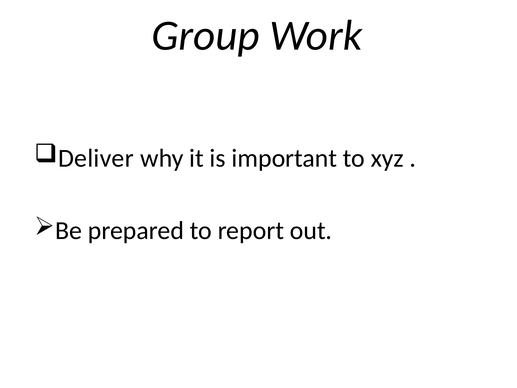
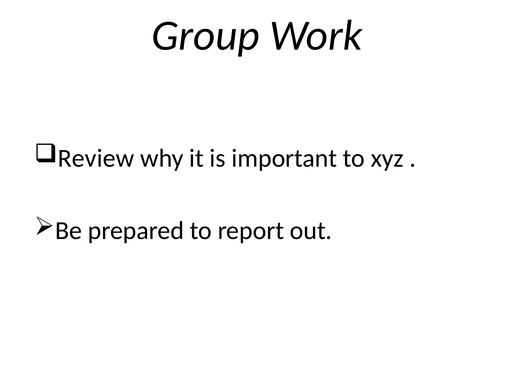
Deliver: Deliver -> Review
